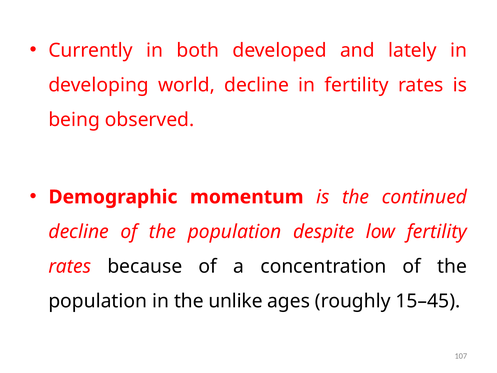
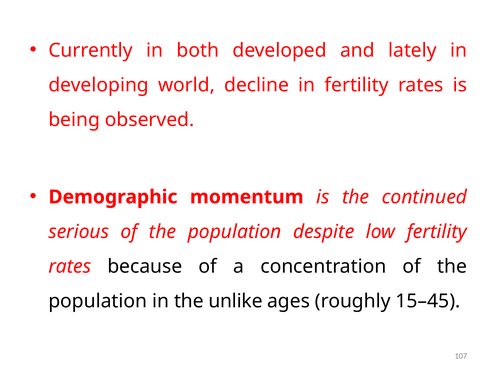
decline at (79, 232): decline -> serious
